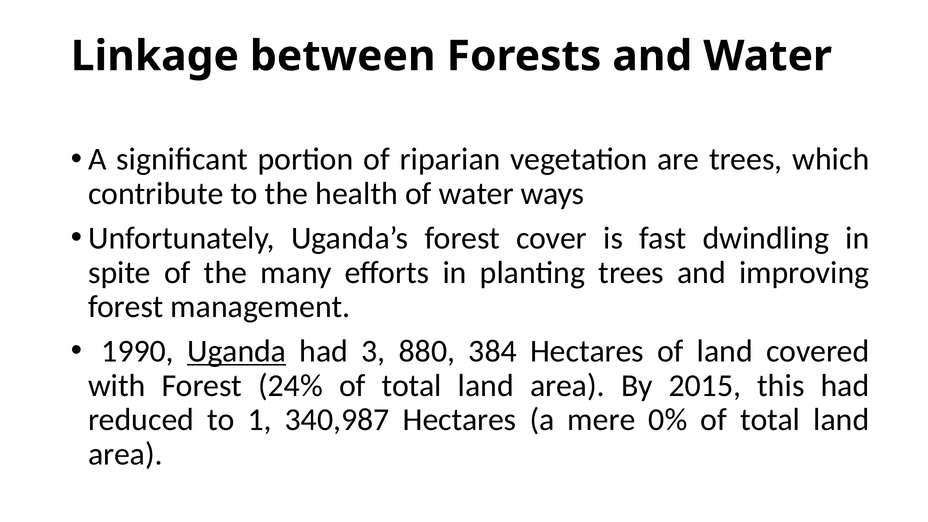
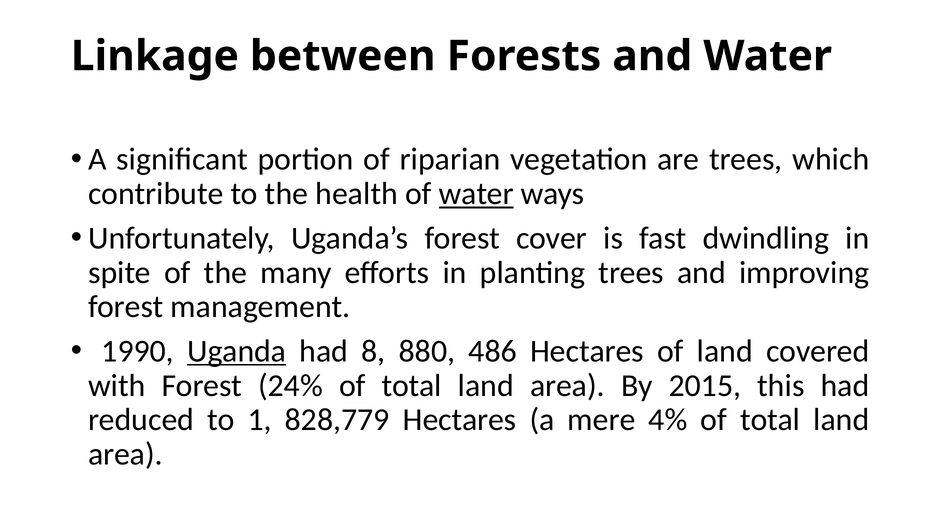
water at (476, 194) underline: none -> present
3: 3 -> 8
384: 384 -> 486
340,987: 340,987 -> 828,779
0%: 0% -> 4%
